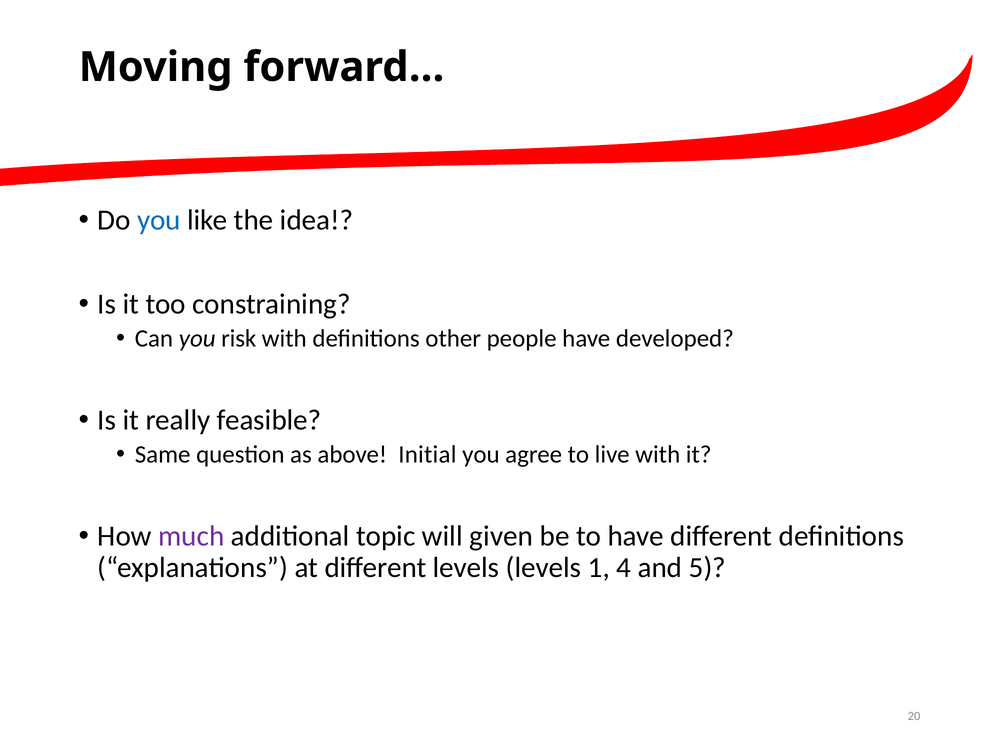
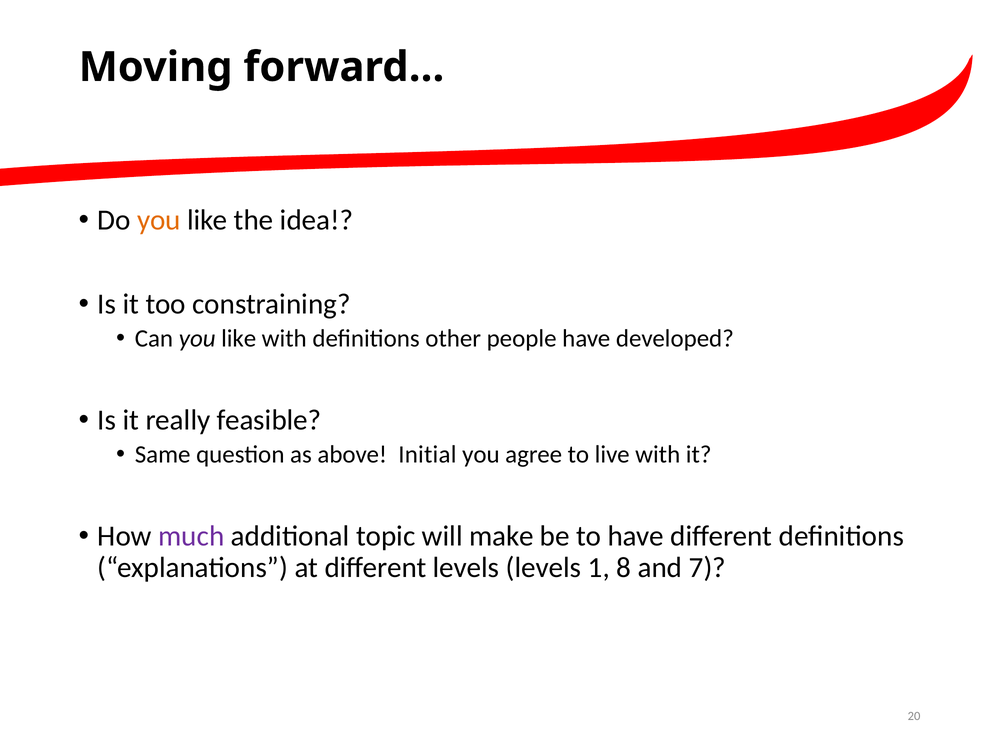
you at (159, 220) colour: blue -> orange
Can you risk: risk -> like
given: given -> make
4: 4 -> 8
5: 5 -> 7
